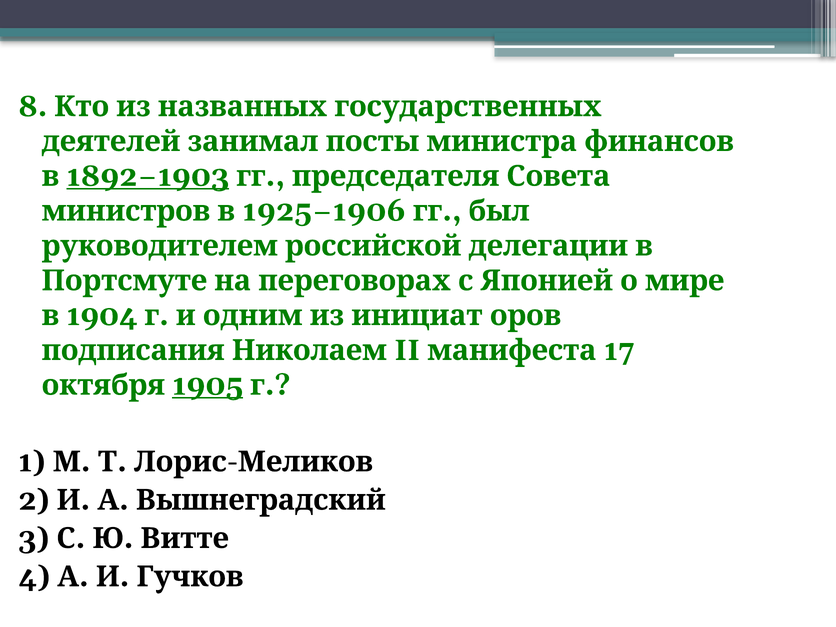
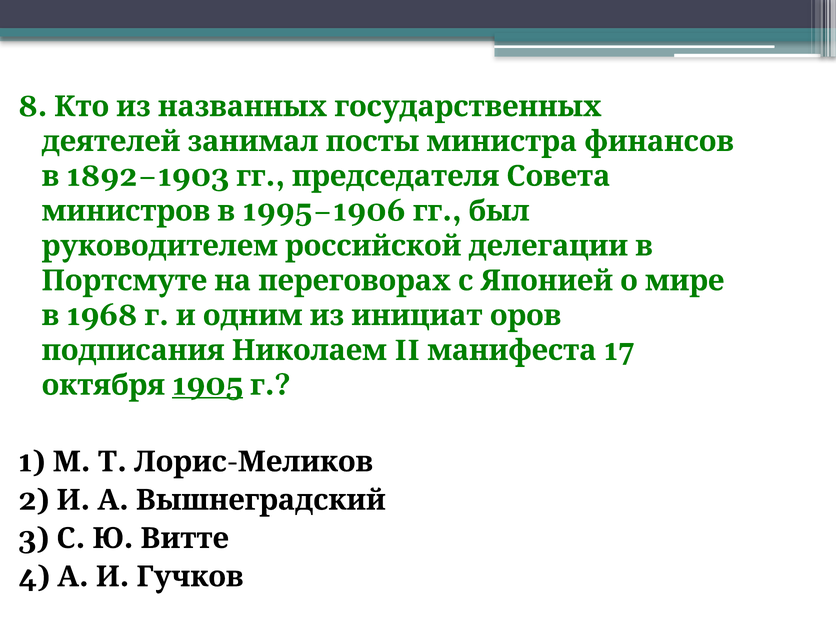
1892−1903 underline: present -> none
1925−1906: 1925−1906 -> 1995−1906
1904: 1904 -> 1968
